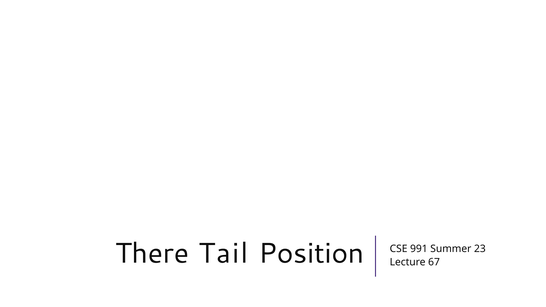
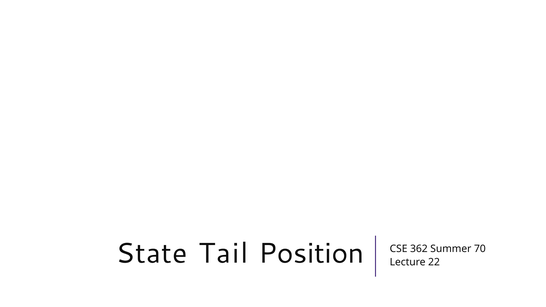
There: There -> State
991: 991 -> 362
23: 23 -> 70
67: 67 -> 22
